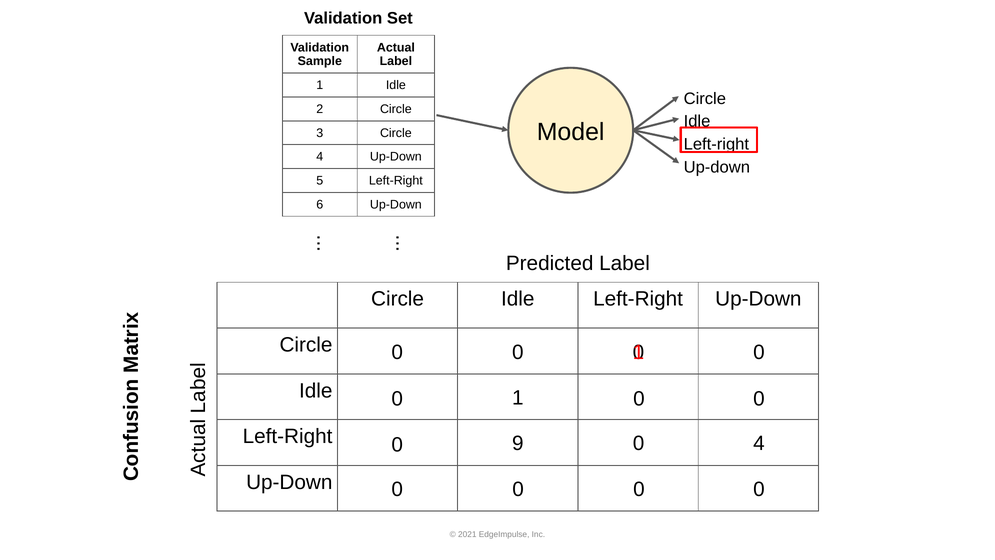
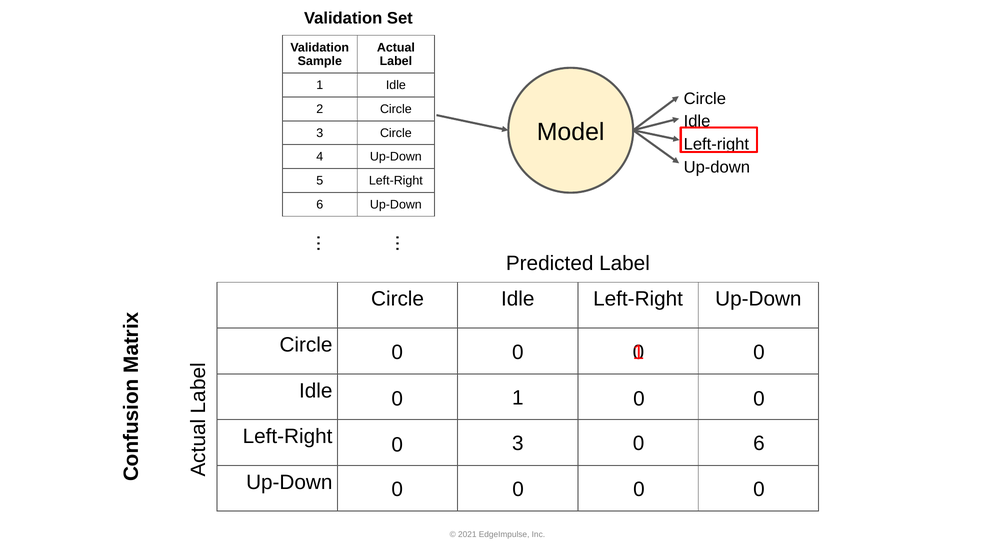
0 9: 9 -> 3
0 4: 4 -> 6
